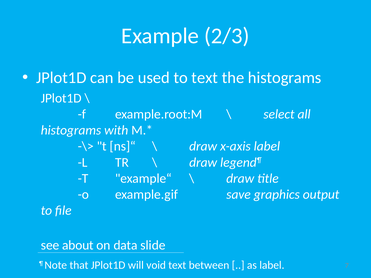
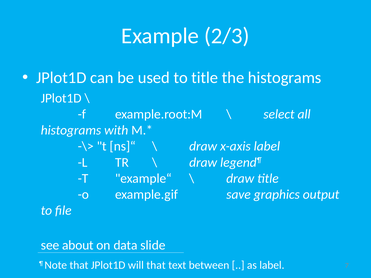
to text: text -> title
will void: void -> that
